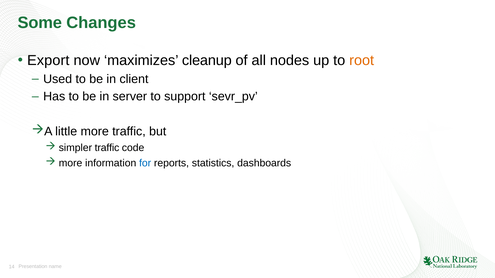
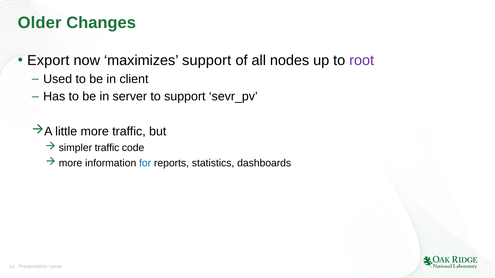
Some: Some -> Older
maximizes cleanup: cleanup -> support
root colour: orange -> purple
